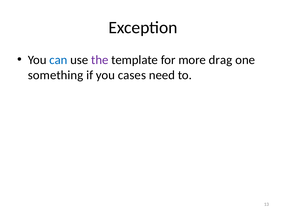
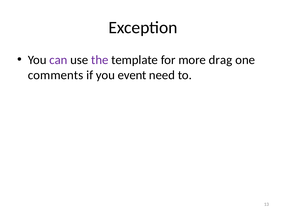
can colour: blue -> purple
something: something -> comments
cases: cases -> event
